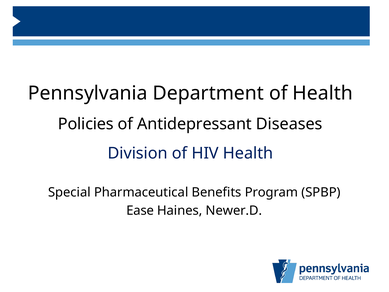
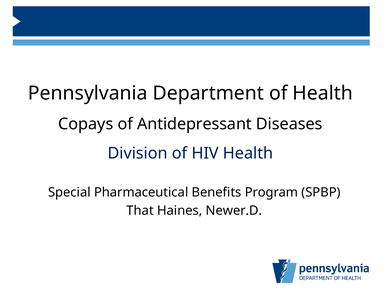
Policies: Policies -> Copays
Ease: Ease -> That
